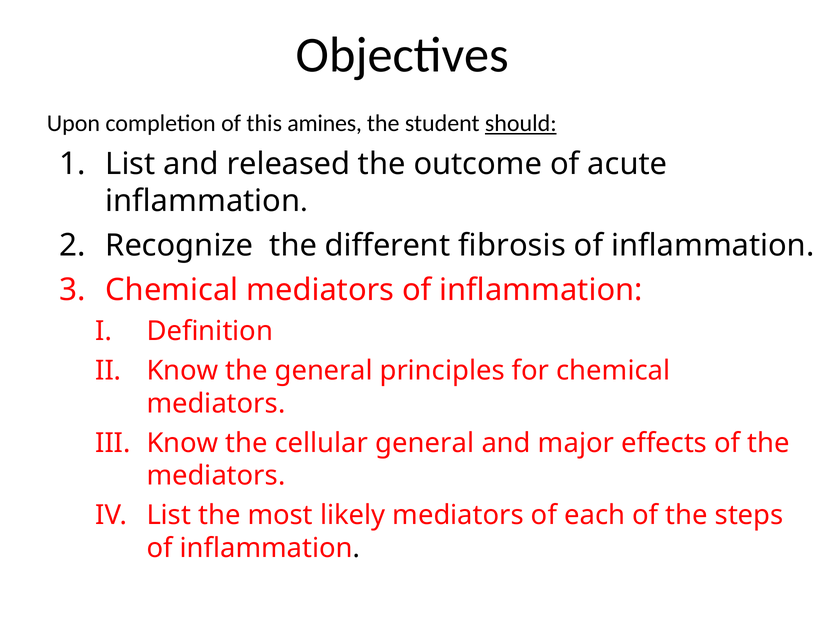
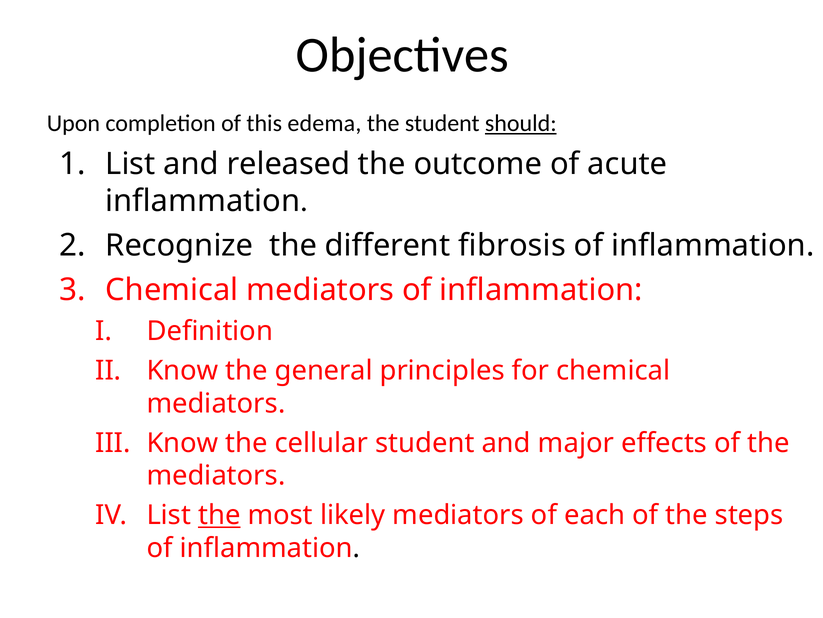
amines: amines -> edema
cellular general: general -> student
the at (219, 515) underline: none -> present
